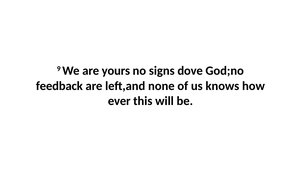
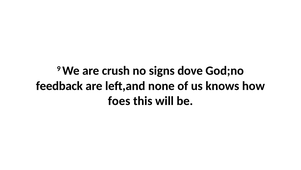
yours: yours -> crush
ever: ever -> foes
